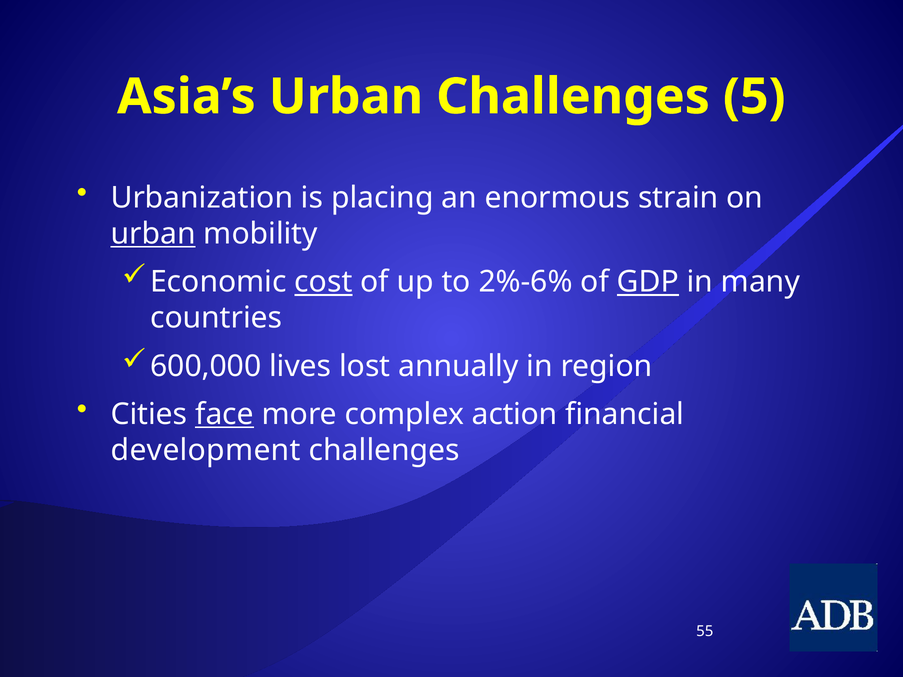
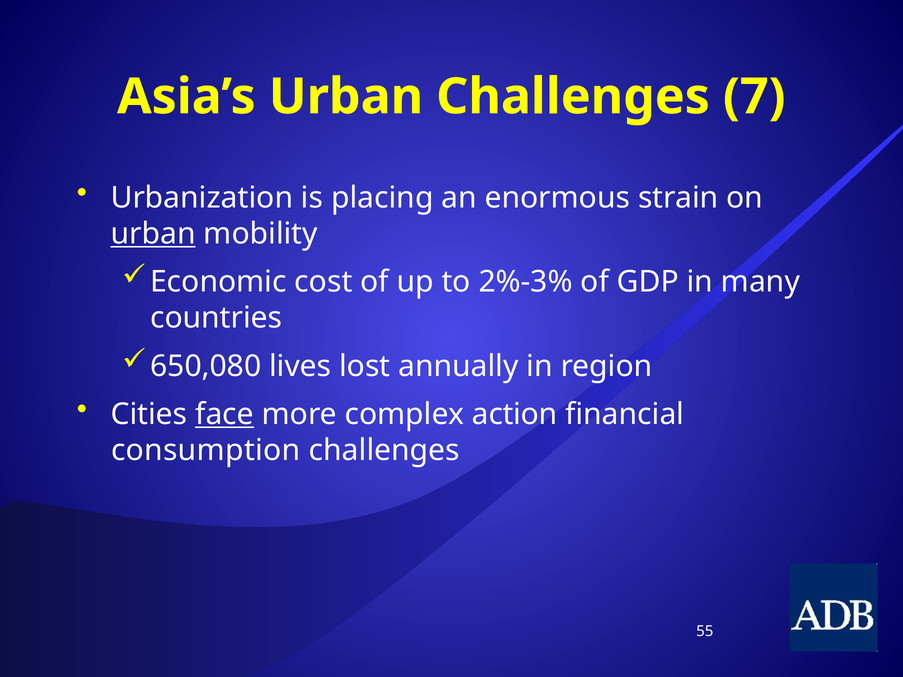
5: 5 -> 7
cost underline: present -> none
2%-6%: 2%-6% -> 2%-3%
GDP underline: present -> none
600,000: 600,000 -> 650,080
development: development -> consumption
